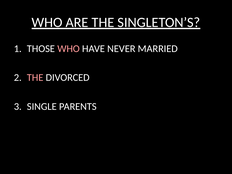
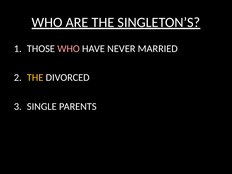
THE at (35, 78) colour: pink -> yellow
